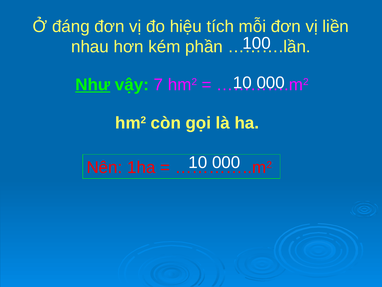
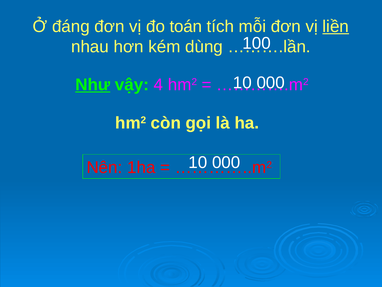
hiệu: hiệu -> toán
liền underline: none -> present
phần: phần -> dùng
7: 7 -> 4
